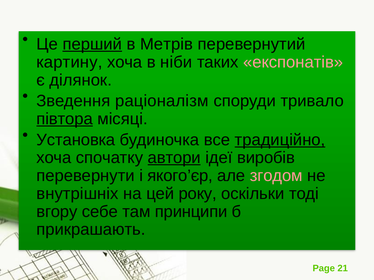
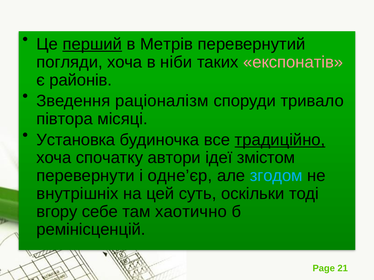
картину: картину -> погляди
ділянок: ділянок -> районів
півтора underline: present -> none
автори underline: present -> none
виробів: виробів -> змістом
якого’єр: якого’єр -> одне’єр
згодом colour: pink -> light blue
року: року -> суть
принципи: принципи -> хаотично
прикрашають: прикрашають -> ремінісценцій
